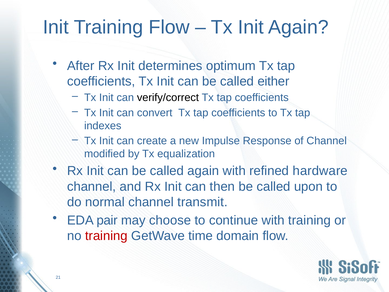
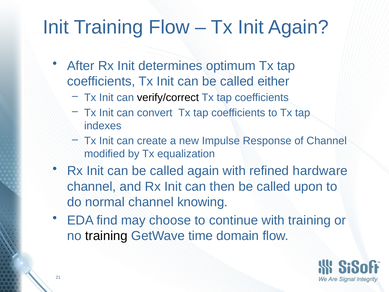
transmit: transmit -> knowing
pair: pair -> find
training at (106, 236) colour: red -> black
